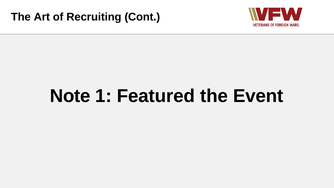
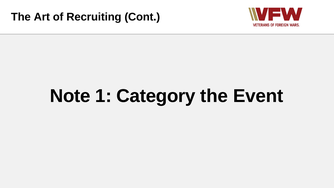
Featured: Featured -> Category
